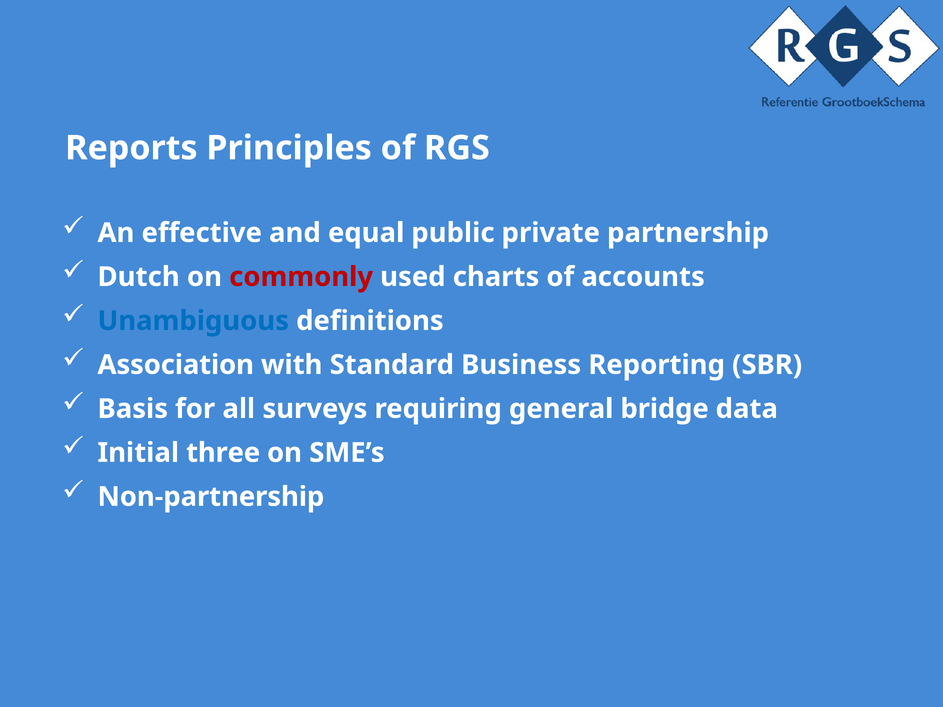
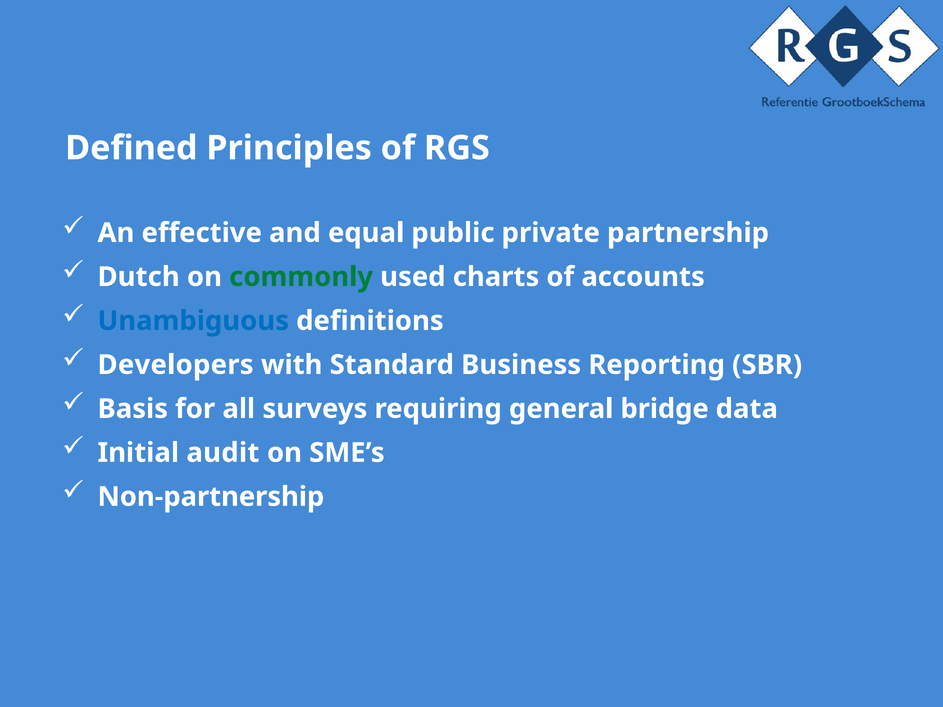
Reports: Reports -> Defined
commonly colour: red -> green
Association: Association -> Developers
three: three -> audit
